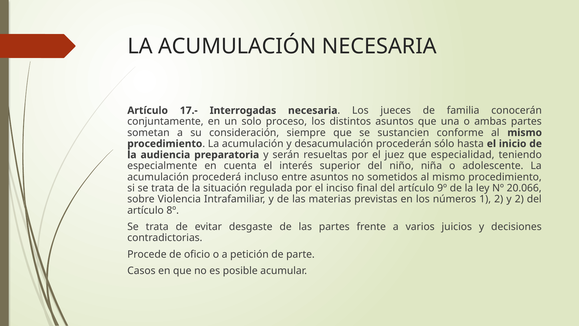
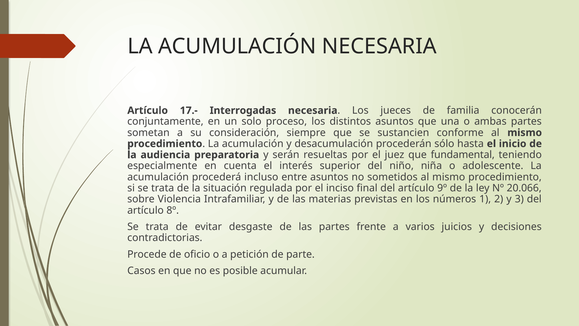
especialidad: especialidad -> fundamental
y 2: 2 -> 3
